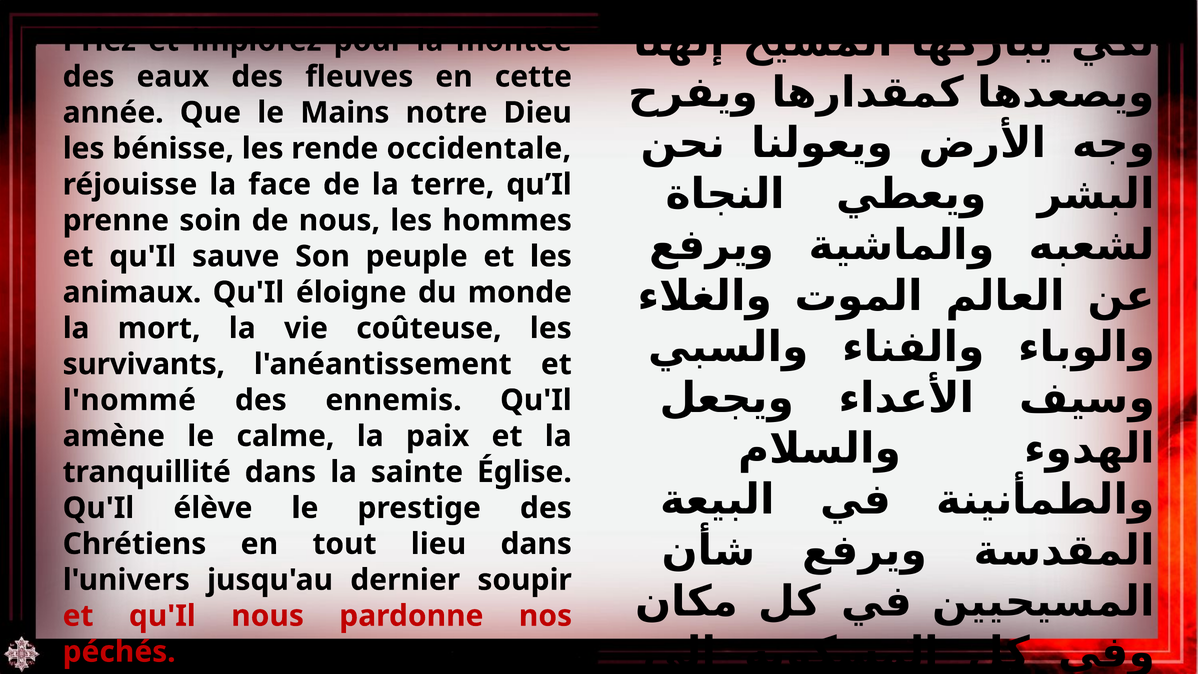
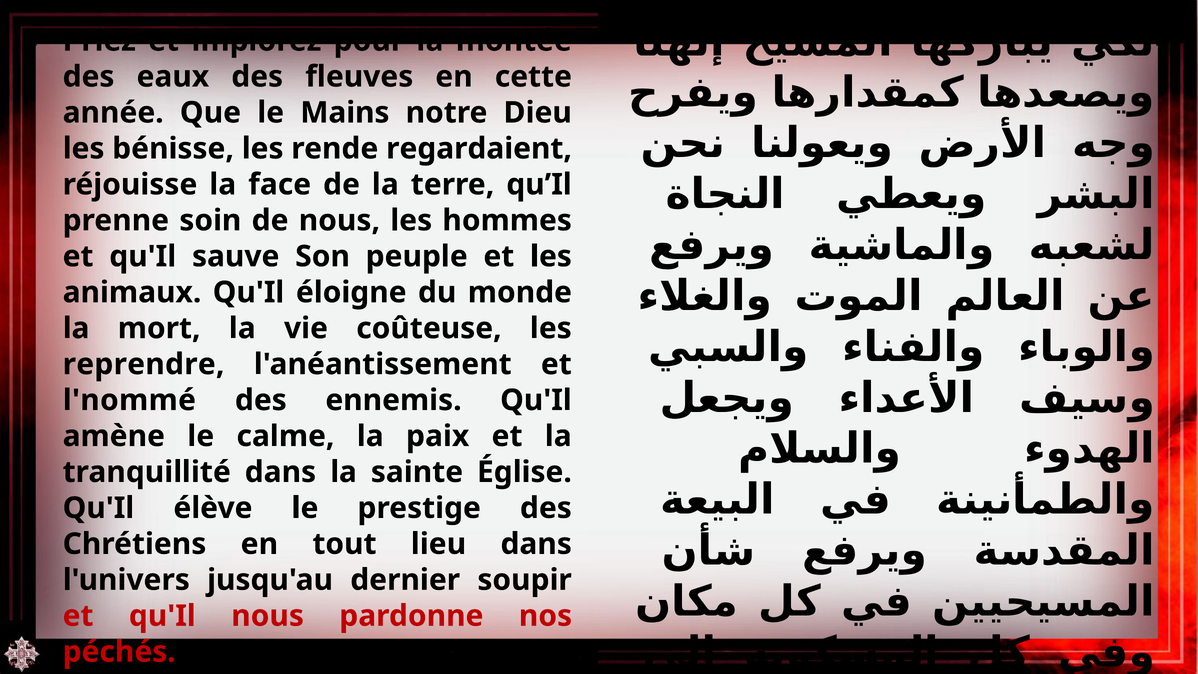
occidentale: occidentale -> regardaient
survivants: survivants -> reprendre
